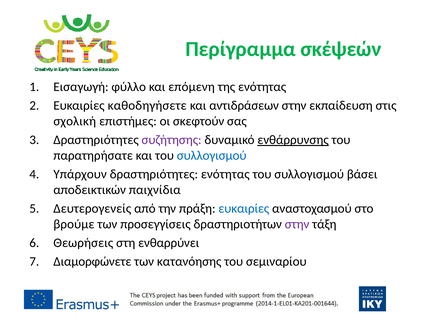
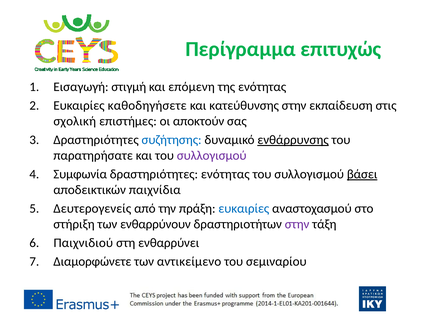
σκέψεών: σκέψεών -> επιτυχώς
φύλλο: φύλλο -> στιγμή
αντιδράσεων: αντιδράσεων -> κατεύθυνσης
σκεφτούν: σκεφτούν -> αποκτούν
συζήτησης colour: purple -> blue
συλλογισμού at (212, 155) colour: blue -> purple
Υπάρχουν: Υπάρχουν -> Συμφωνία
βάσει underline: none -> present
βρούμε: βρούμε -> στήριξη
προσεγγίσεις: προσεγγίσεις -> ενθαρρύνουν
Θεωρήσεις: Θεωρήσεις -> Παιχνιδιού
κατανόησης: κατανόησης -> αντικείμενο
